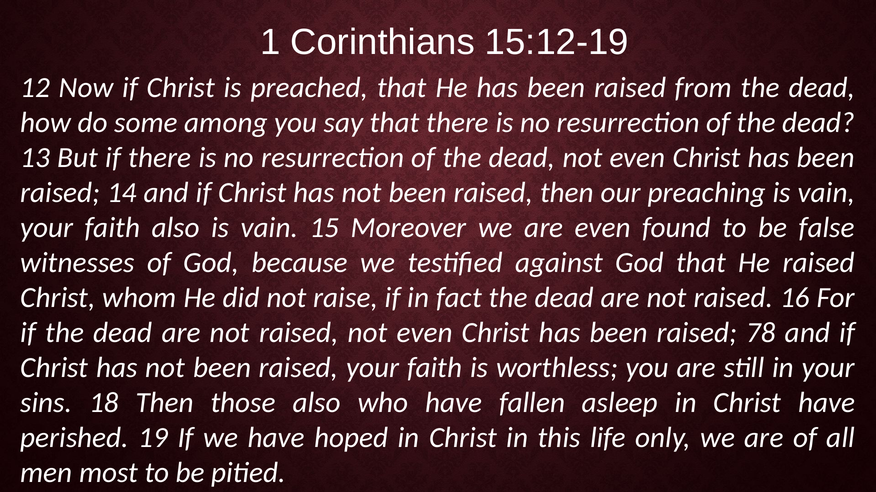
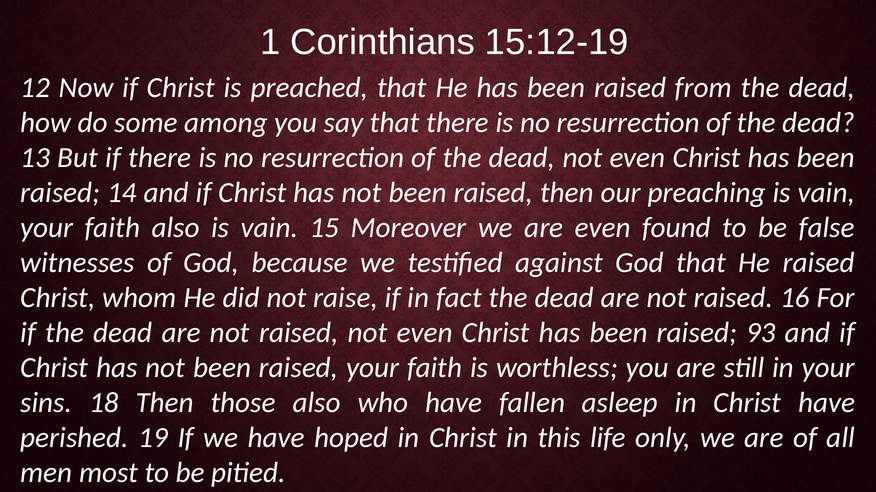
78: 78 -> 93
